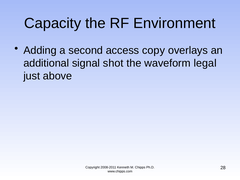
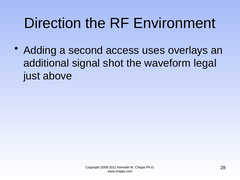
Capacity: Capacity -> Direction
copy: copy -> uses
